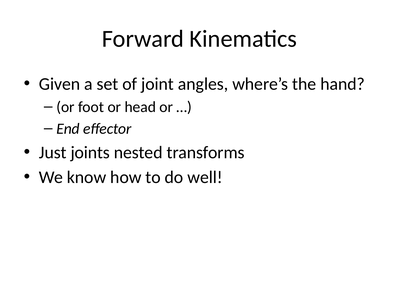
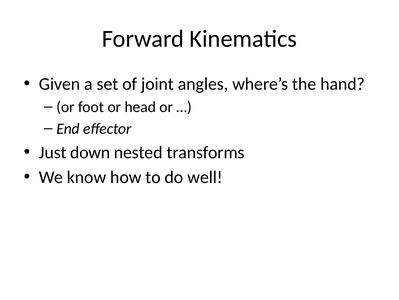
joints: joints -> down
